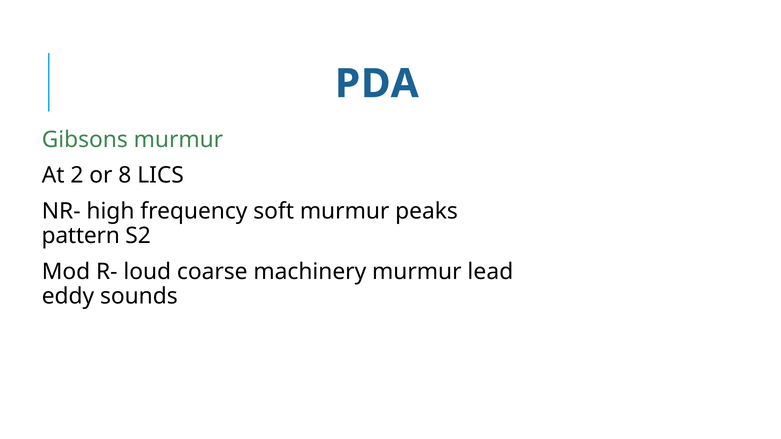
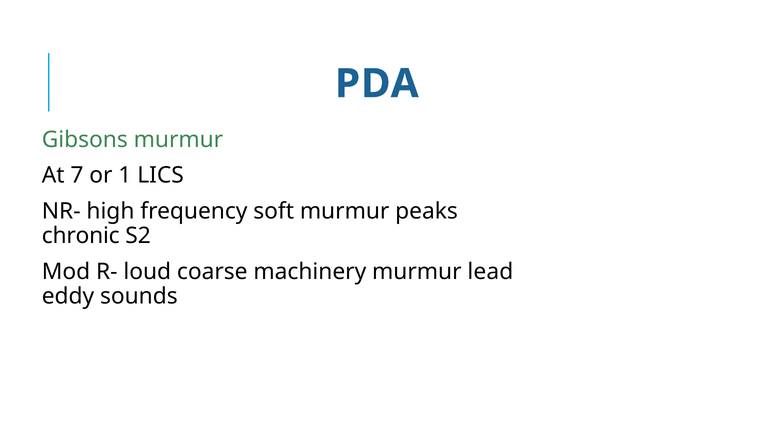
2: 2 -> 7
8: 8 -> 1
pattern: pattern -> chronic
